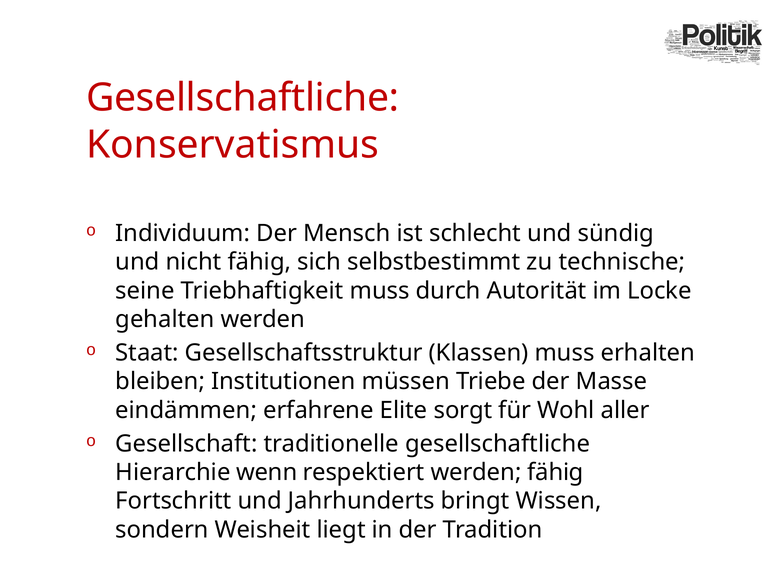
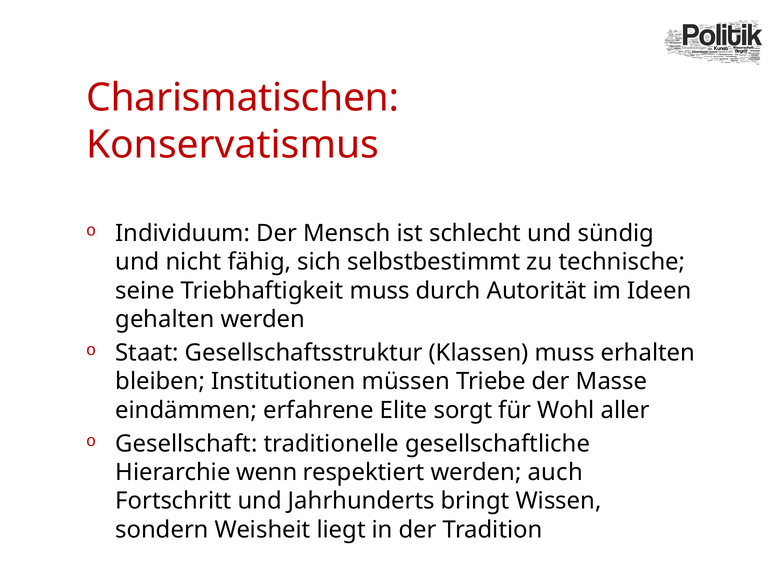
Gesellschaftliche at (243, 98): Gesellschaftliche -> Charismatischen
Locke: Locke -> Ideen
werden fähig: fähig -> auch
